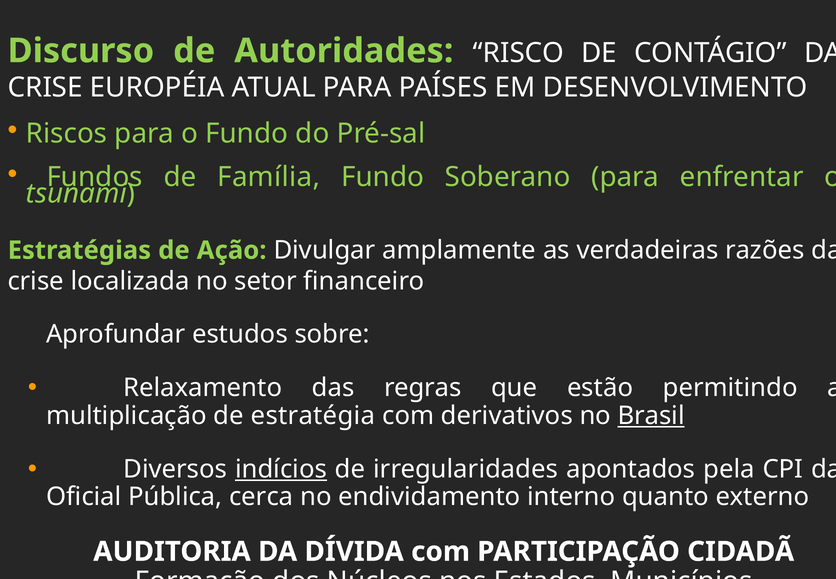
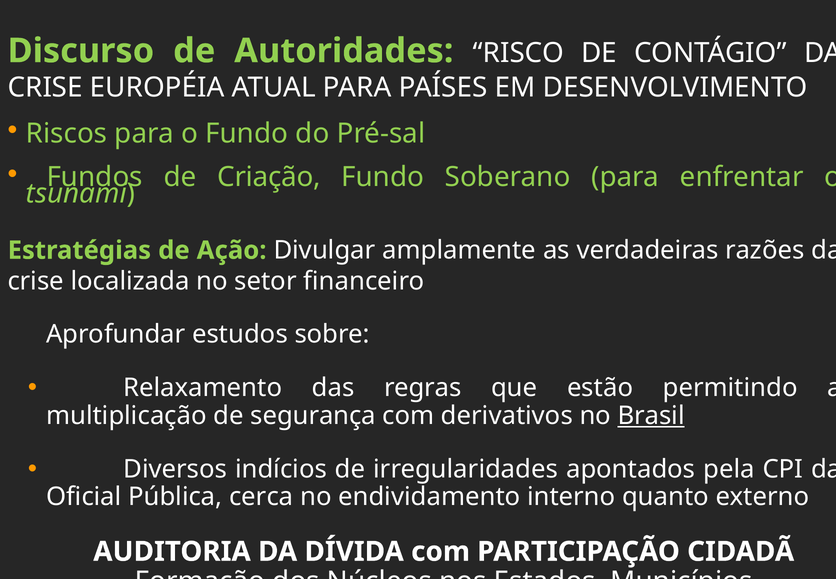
Família: Família -> Criação
estratégia: estratégia -> segurança
indícios underline: present -> none
